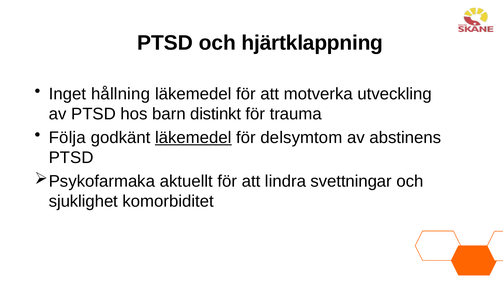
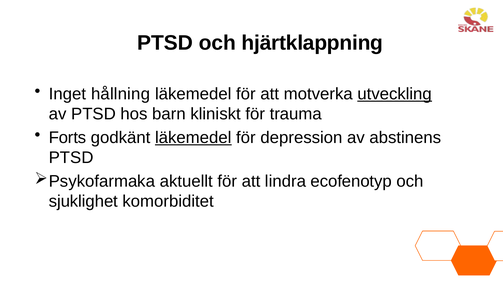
utveckling underline: none -> present
distinkt: distinkt -> kliniskt
Följa: Följa -> Forts
delsymtom: delsymtom -> depression
svettningar: svettningar -> ecofenotyp
